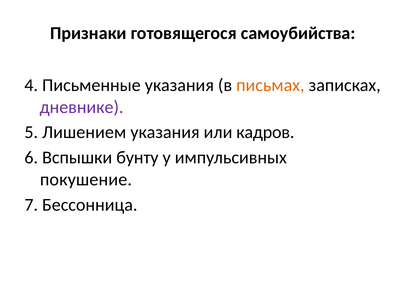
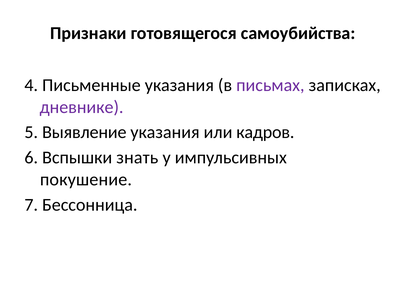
письмах colour: orange -> purple
Лишением: Лишением -> Выявление
бунту: бунту -> знать
